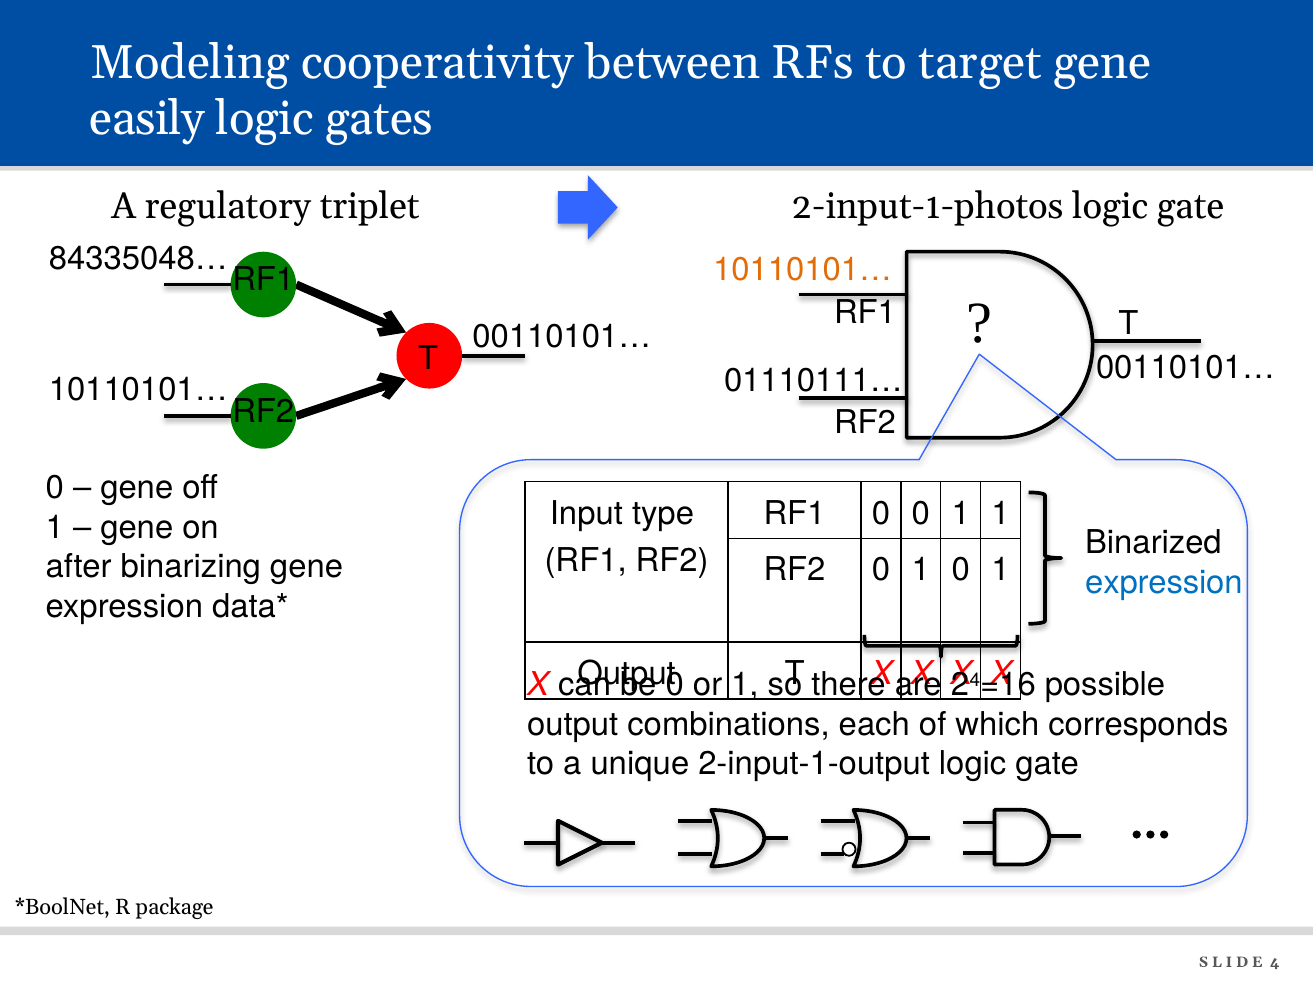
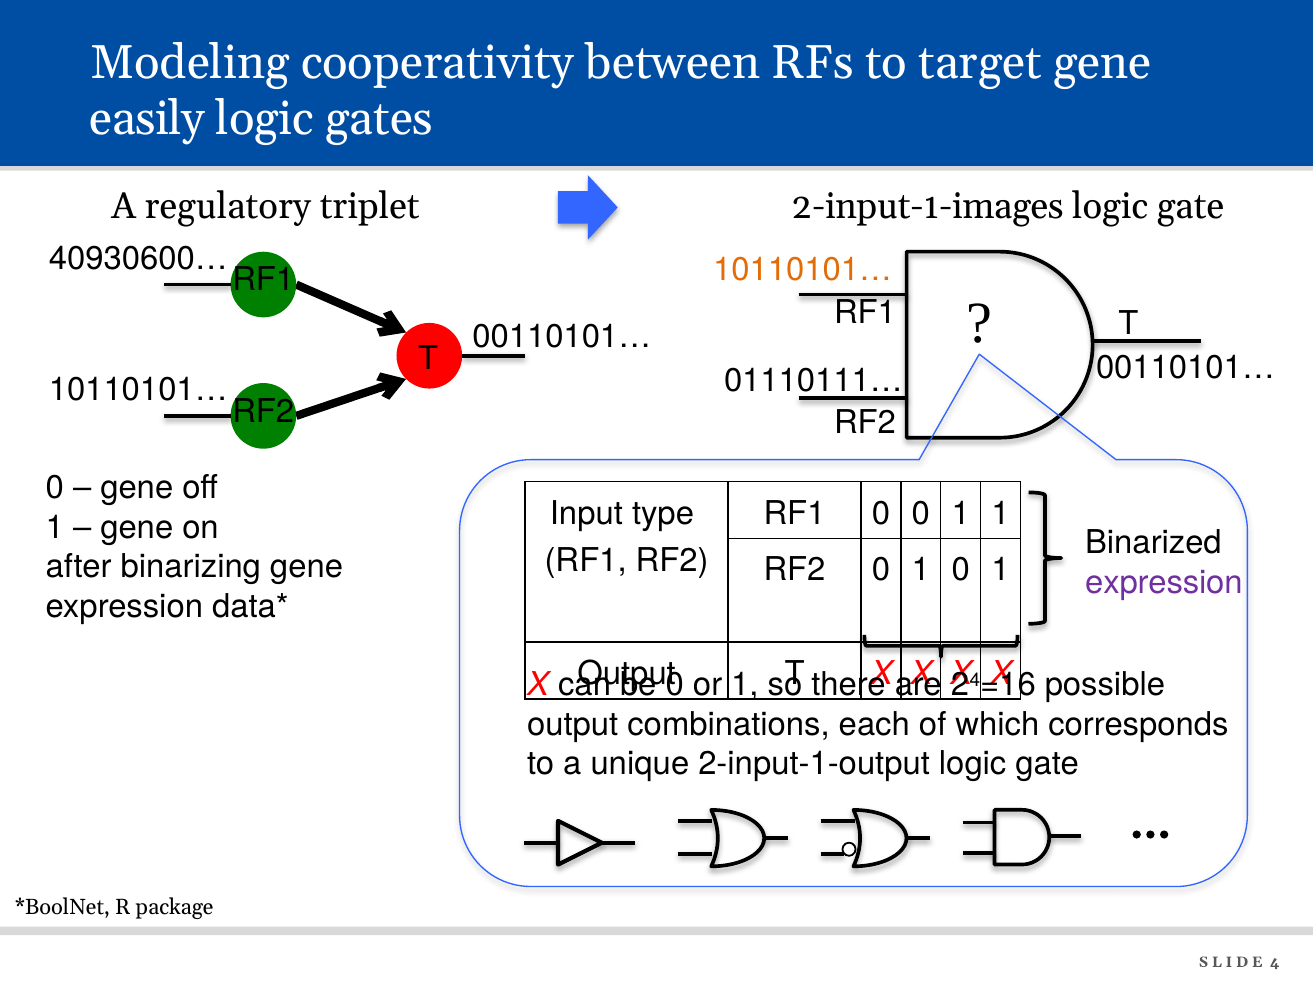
2-input-1-photos: 2-input-1-photos -> 2-input-1-images
84335048…: 84335048… -> 40930600…
expression at (1164, 582) colour: blue -> purple
